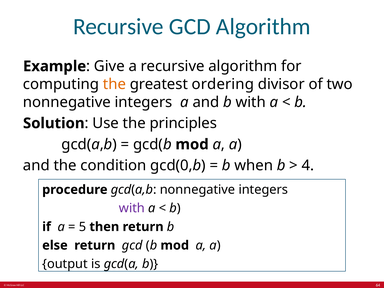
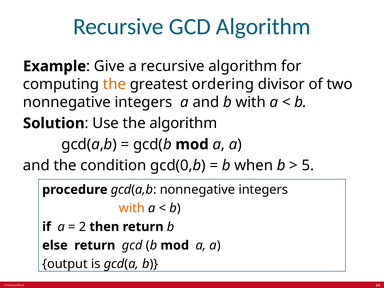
the principles: principles -> algorithm
4: 4 -> 5
with at (132, 208) colour: purple -> orange
5: 5 -> 2
